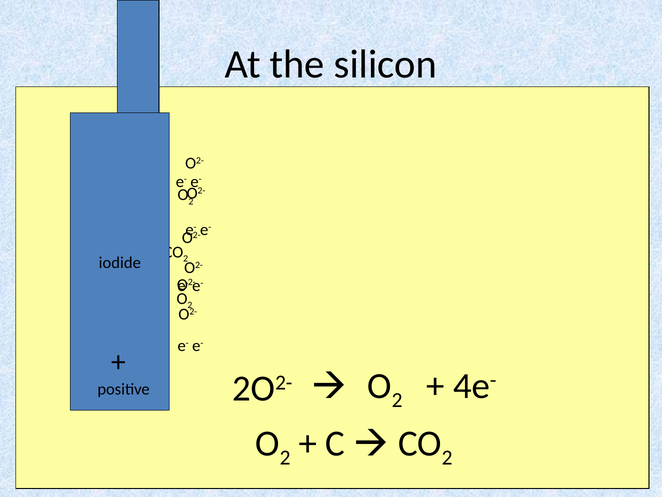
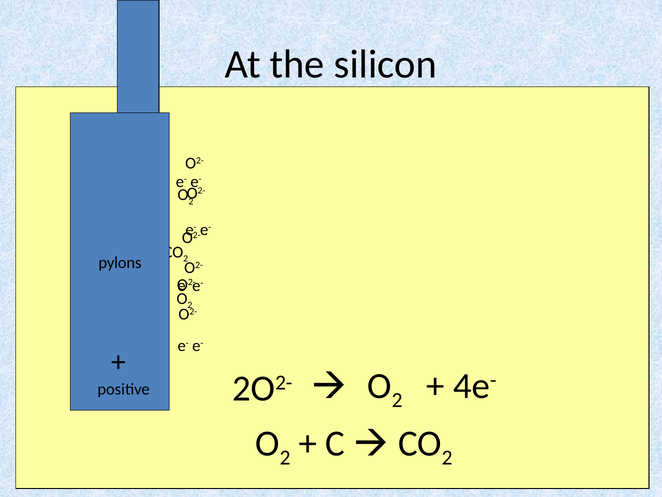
iodide: iodide -> pylons
